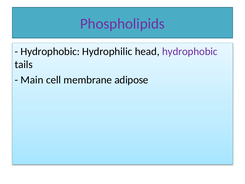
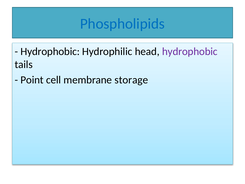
Phospholipids colour: purple -> blue
Main: Main -> Point
adipose: adipose -> storage
